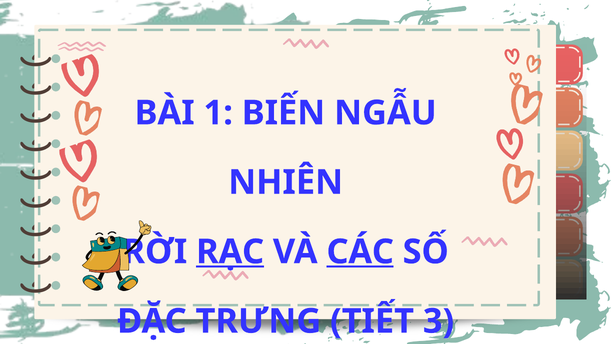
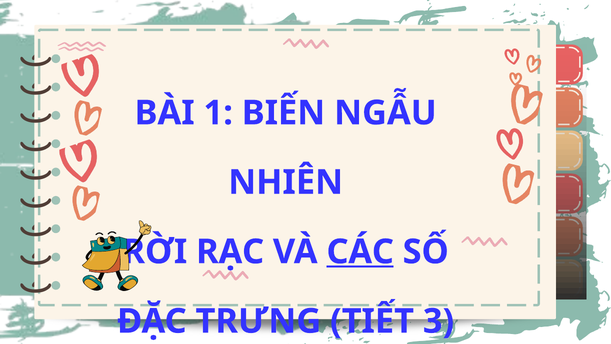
RẠC underline: present -> none
